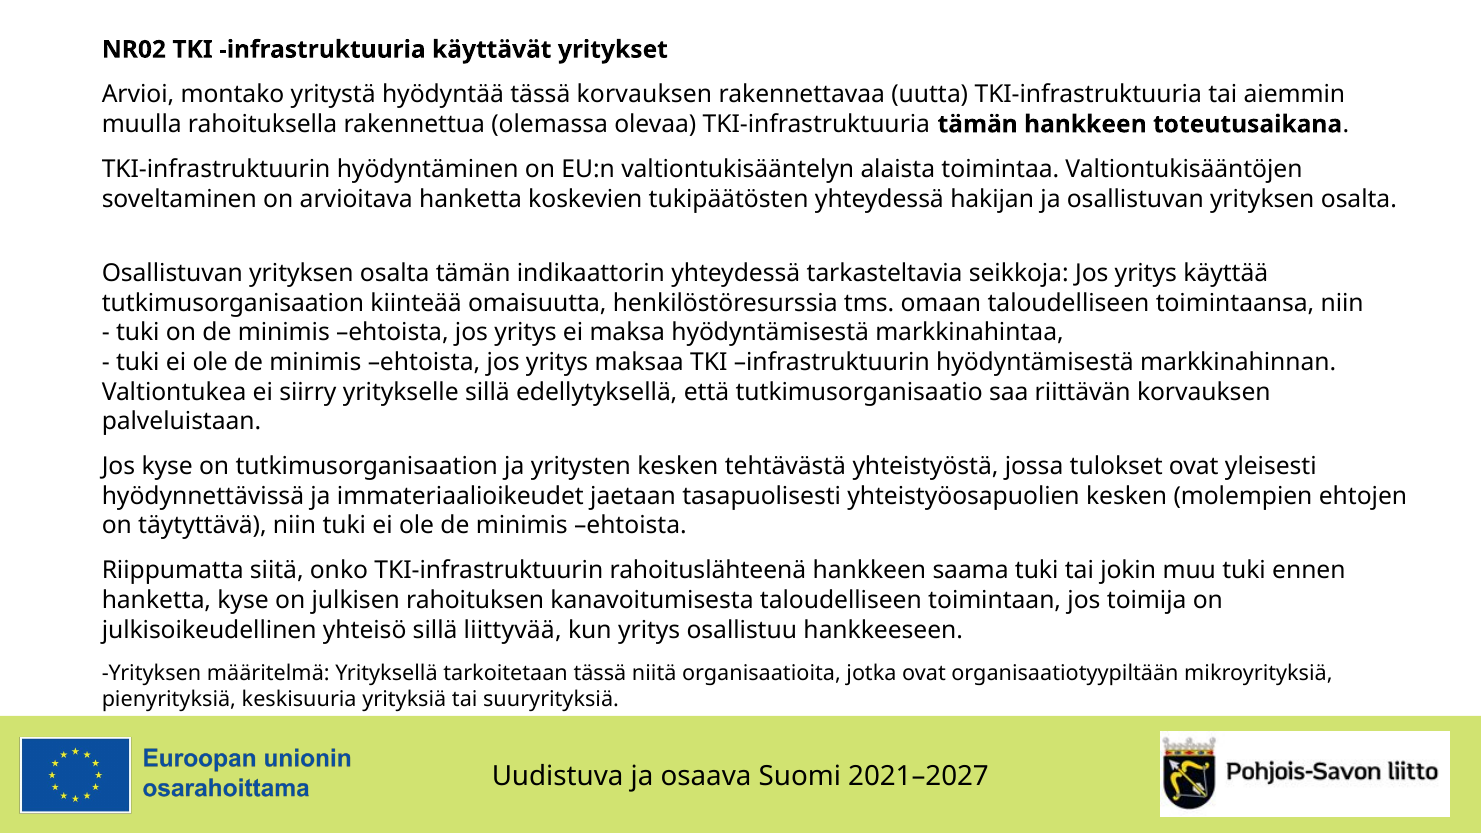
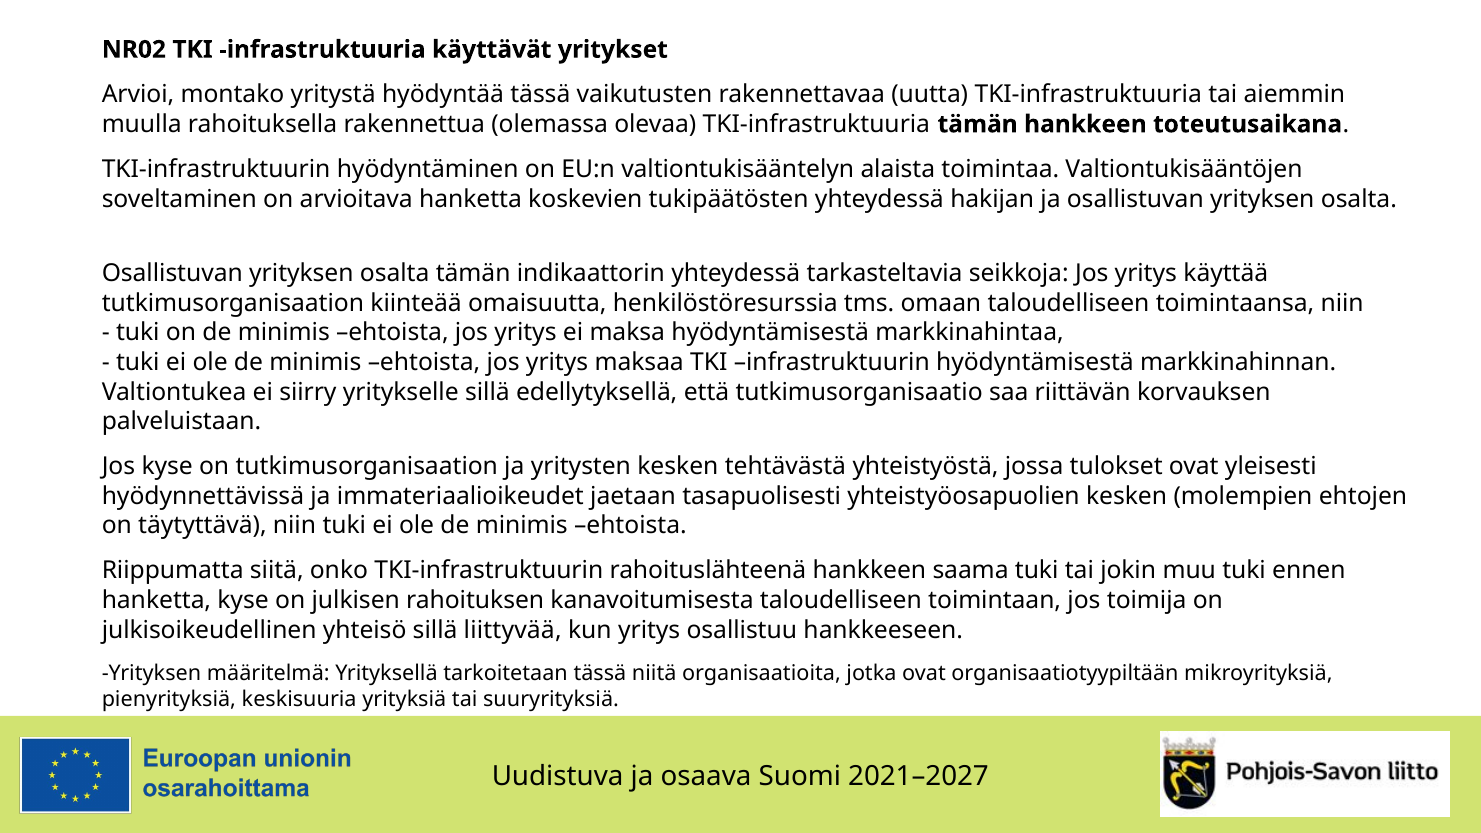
tässä korvauksen: korvauksen -> vaikutusten
